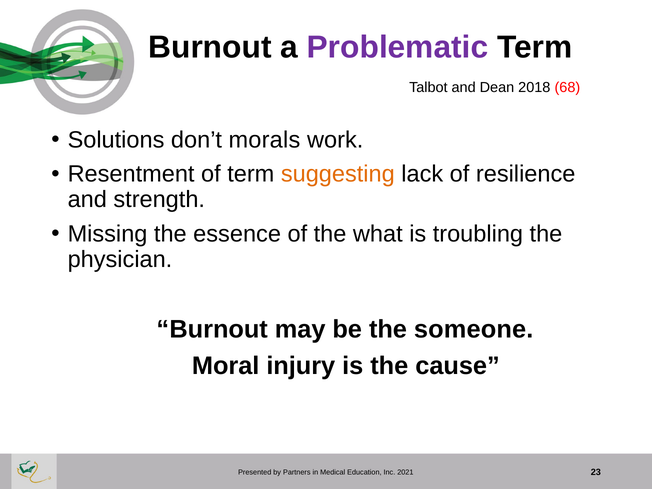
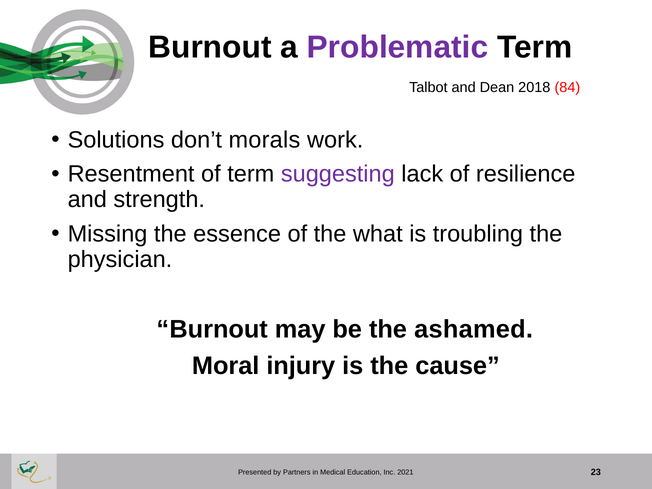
68: 68 -> 84
suggesting colour: orange -> purple
someone: someone -> ashamed
